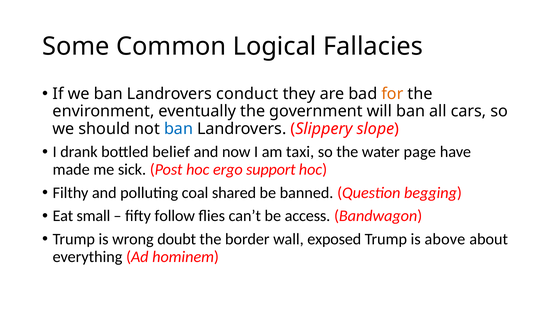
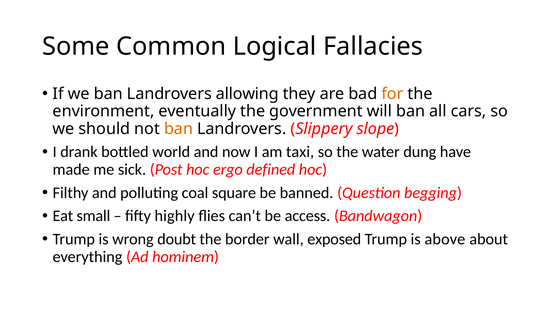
conduct: conduct -> allowing
ban at (179, 129) colour: blue -> orange
belief: belief -> world
page: page -> dung
support: support -> defined
shared: shared -> square
follow: follow -> highly
